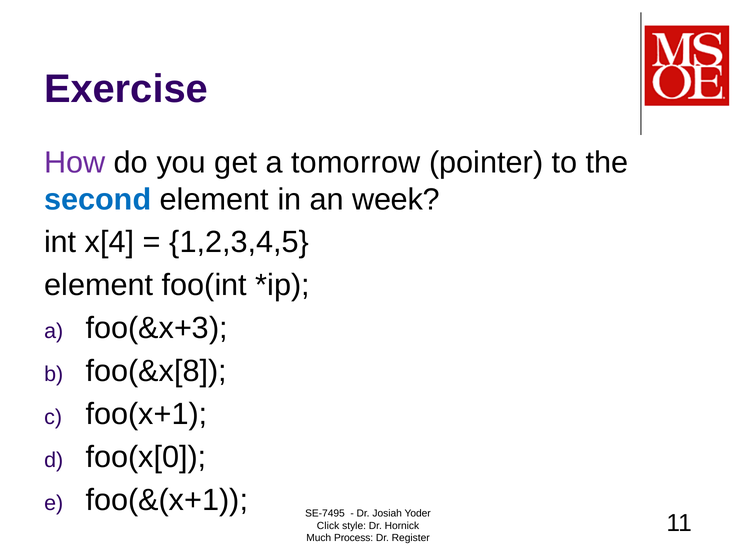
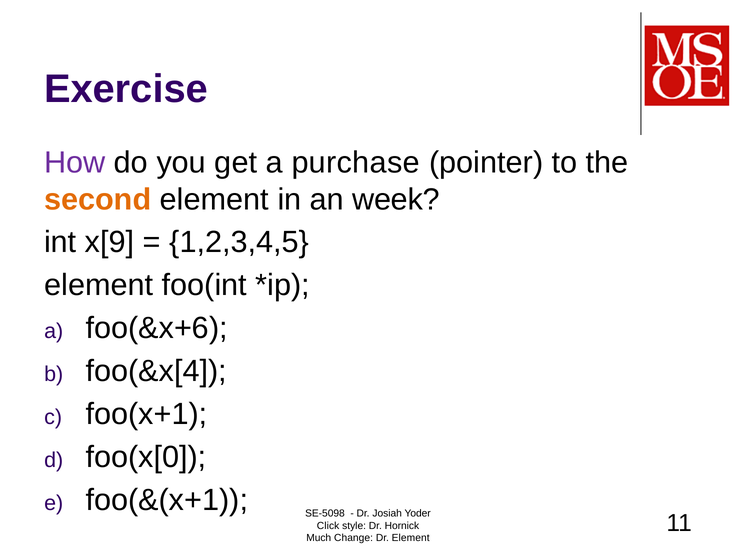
tomorrow: tomorrow -> purchase
second colour: blue -> orange
x[4: x[4 -> x[9
foo(&x+3: foo(&x+3 -> foo(&x+6
foo(&x[8: foo(&x[8 -> foo(&x[4
SE-7495: SE-7495 -> SE-5098
Process: Process -> Change
Dr Register: Register -> Element
